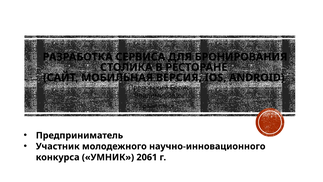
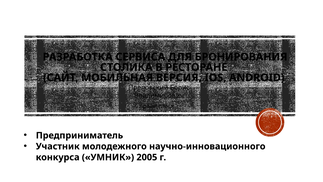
2061: 2061 -> 2005
